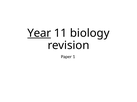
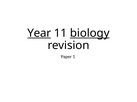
biology underline: none -> present
